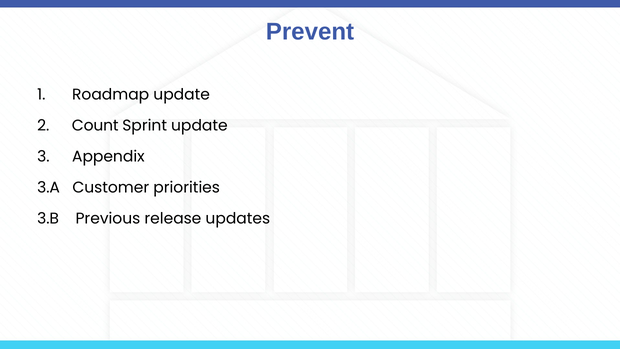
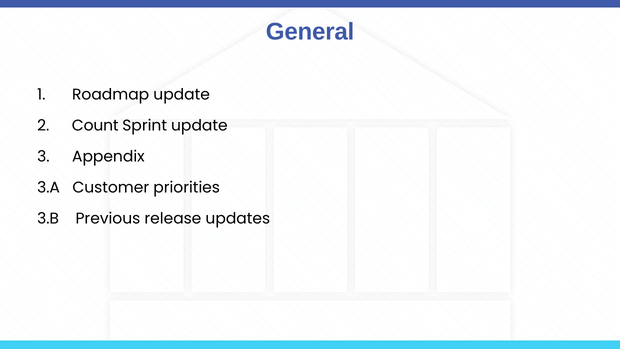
Prevent: Prevent -> General
